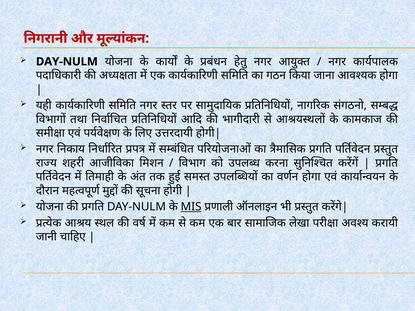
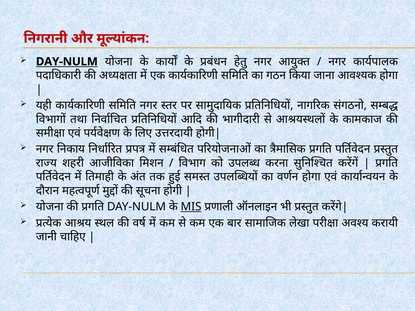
DAY-NULM at (67, 62) underline: none -> present
